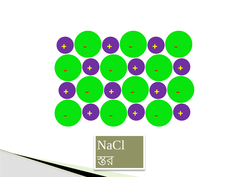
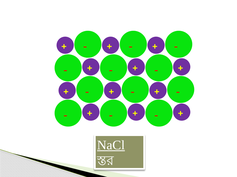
NaCl underline: none -> present
